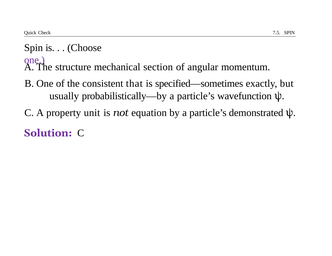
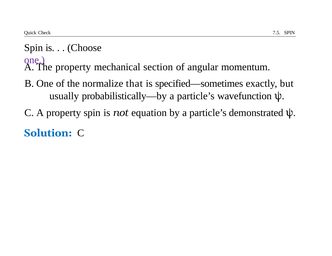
structure at (73, 67): structure -> property
consistent: consistent -> normalize
property unit: unit -> spin
Solution colour: purple -> blue
